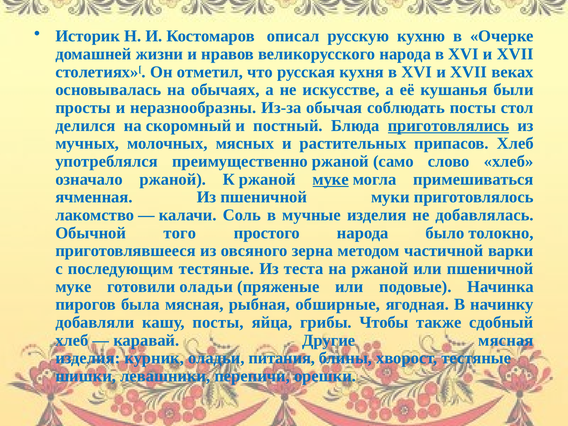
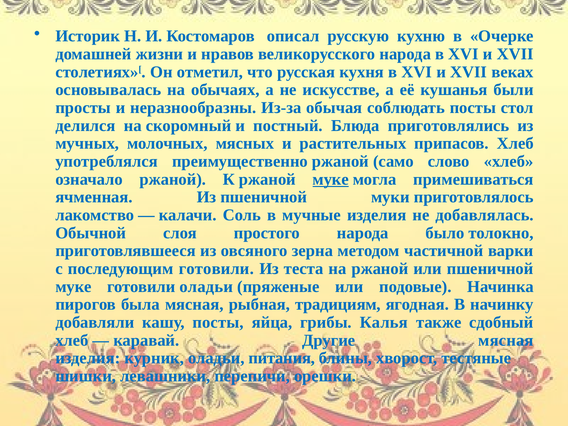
приготовлялись underline: present -> none
того: того -> слоя
последующим тестяные: тестяные -> готовили
обширные: обширные -> традициям
Чтобы: Чтобы -> Калья
